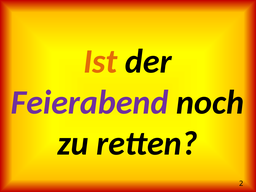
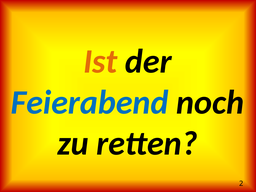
Feierabend colour: purple -> blue
